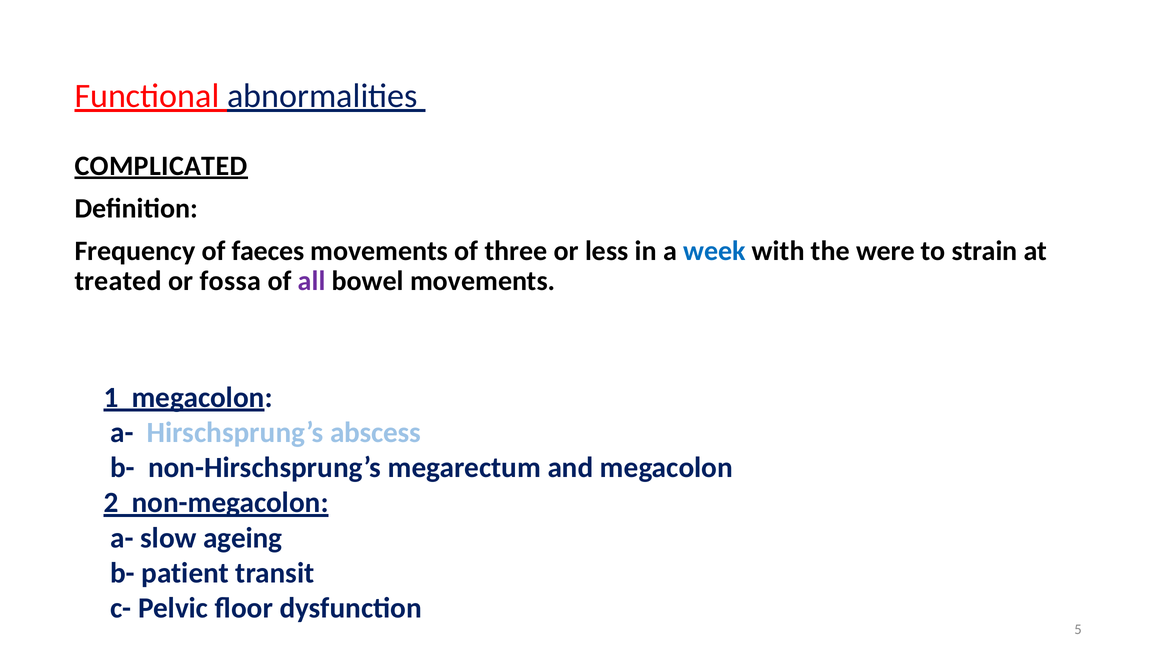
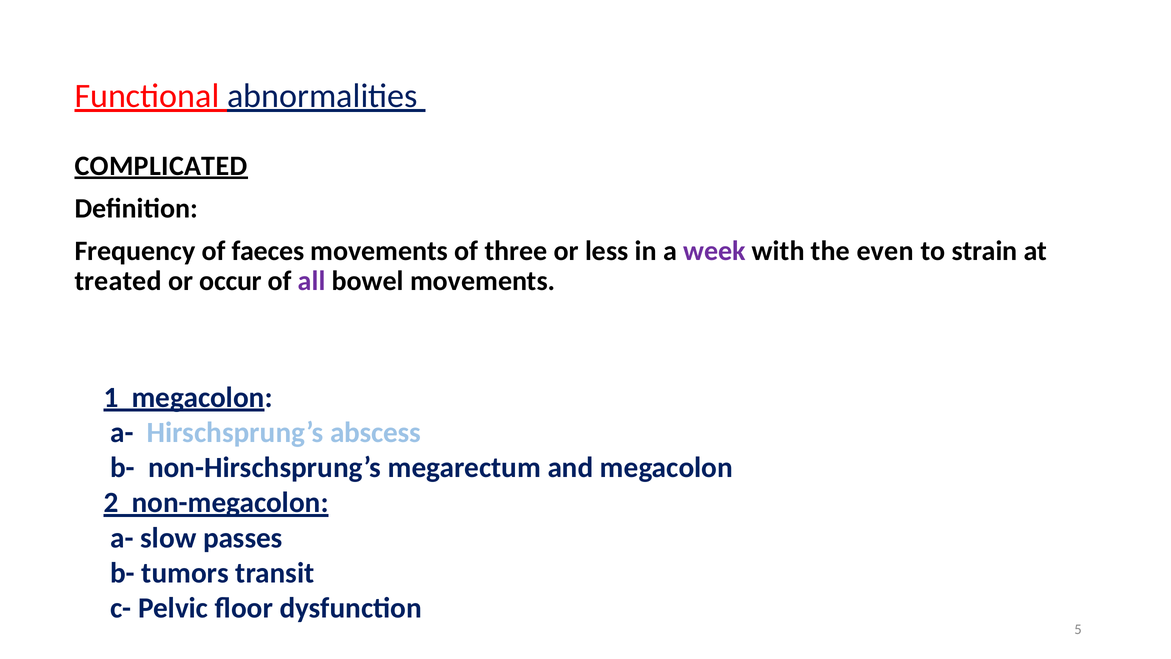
week colour: blue -> purple
were: were -> even
fossa: fossa -> occur
ageing: ageing -> passes
patient: patient -> tumors
